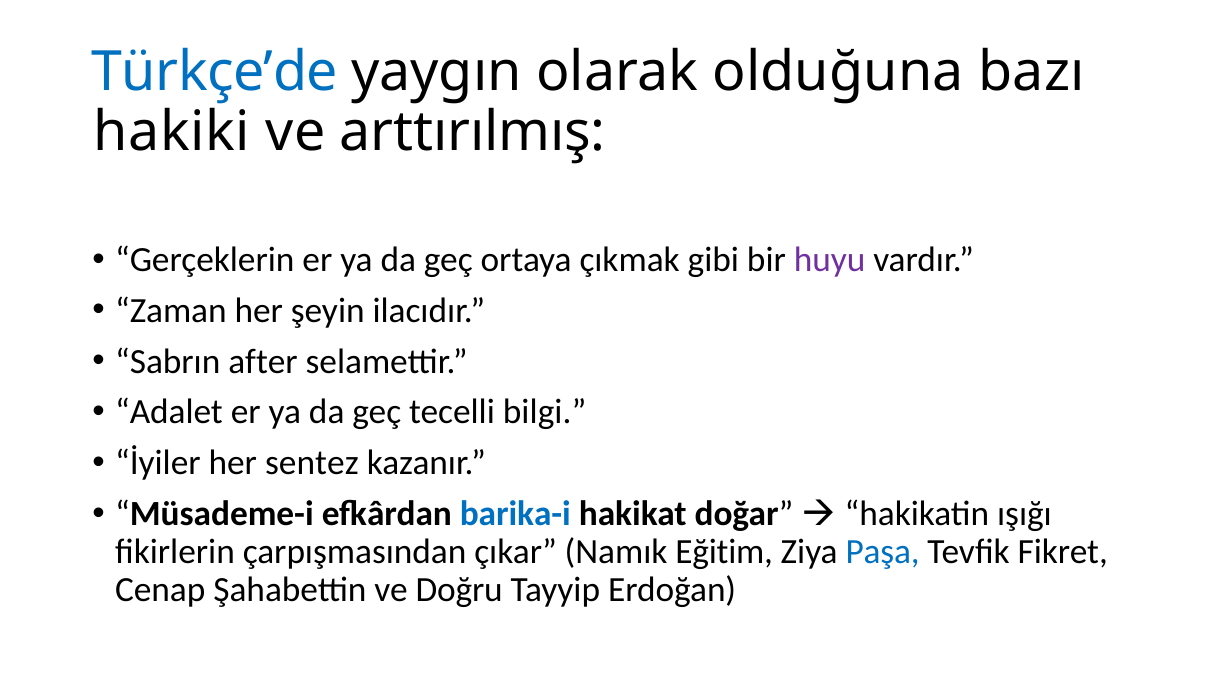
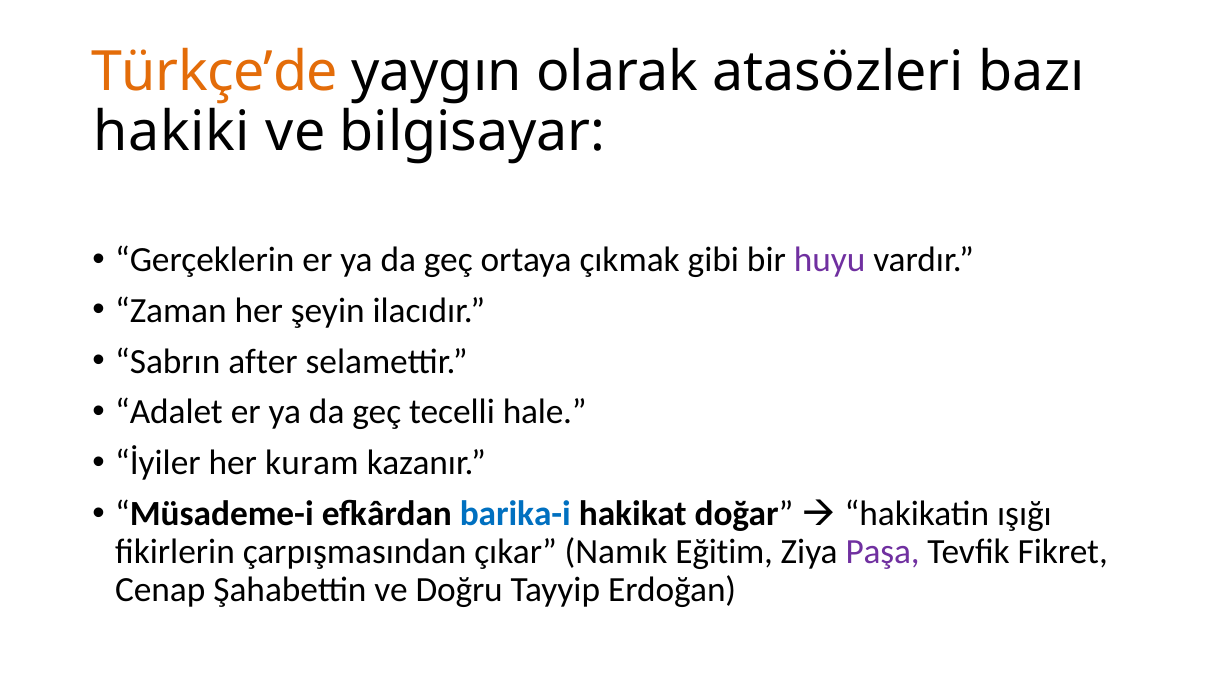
Türkçe’de colour: blue -> orange
olduğuna: olduğuna -> atasözleri
arttırılmış: arttırılmış -> bilgisayar
bilgi: bilgi -> hale
sentez: sentez -> kuram
Paşa colour: blue -> purple
